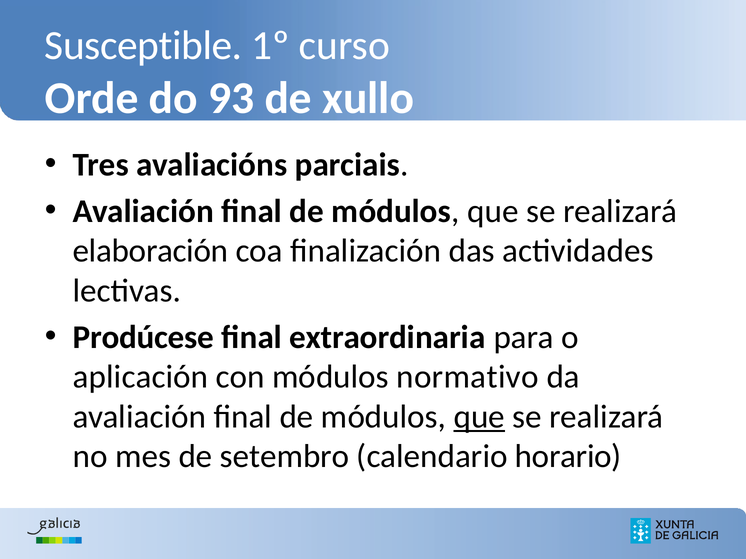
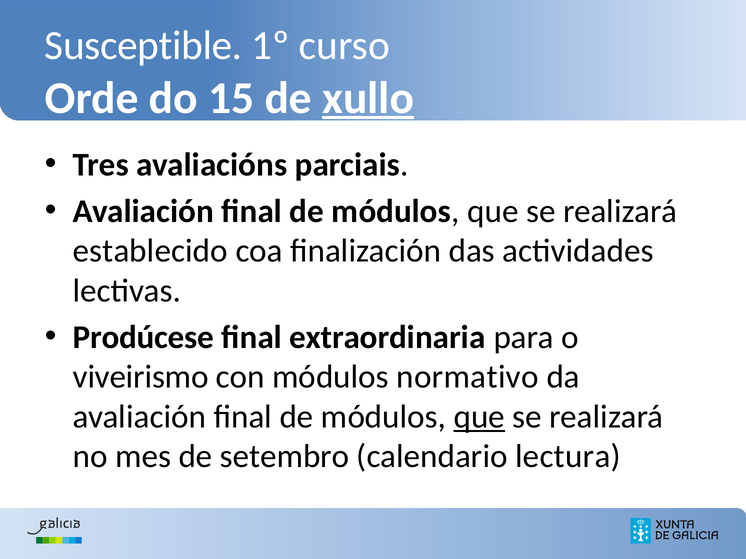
93: 93 -> 15
xullo underline: none -> present
elaboración: elaboración -> establecido
aplicación: aplicación -> viveirismo
horario: horario -> lectura
